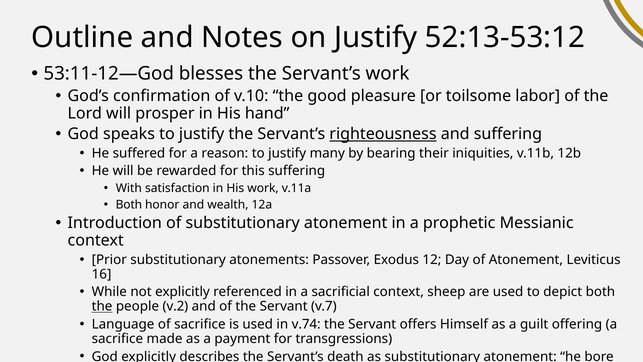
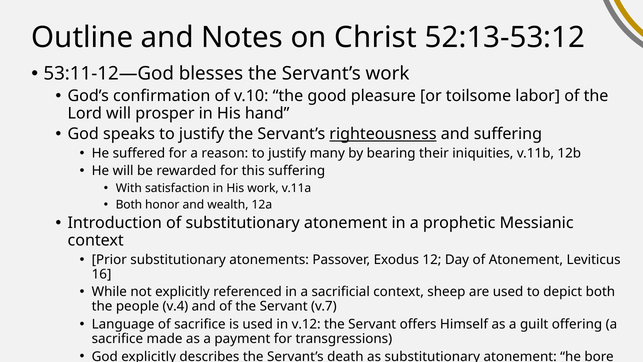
on Justify: Justify -> Christ
the at (102, 306) underline: present -> none
v.2: v.2 -> v.4
in v.74: v.74 -> v.12
